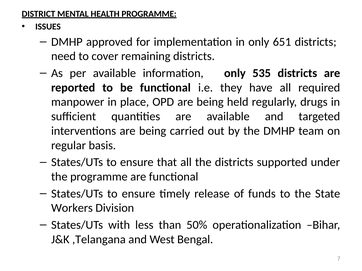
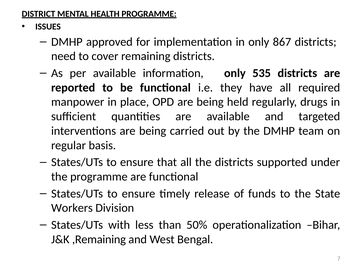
651: 651 -> 867
,Telangana: ,Telangana -> ,Remaining
